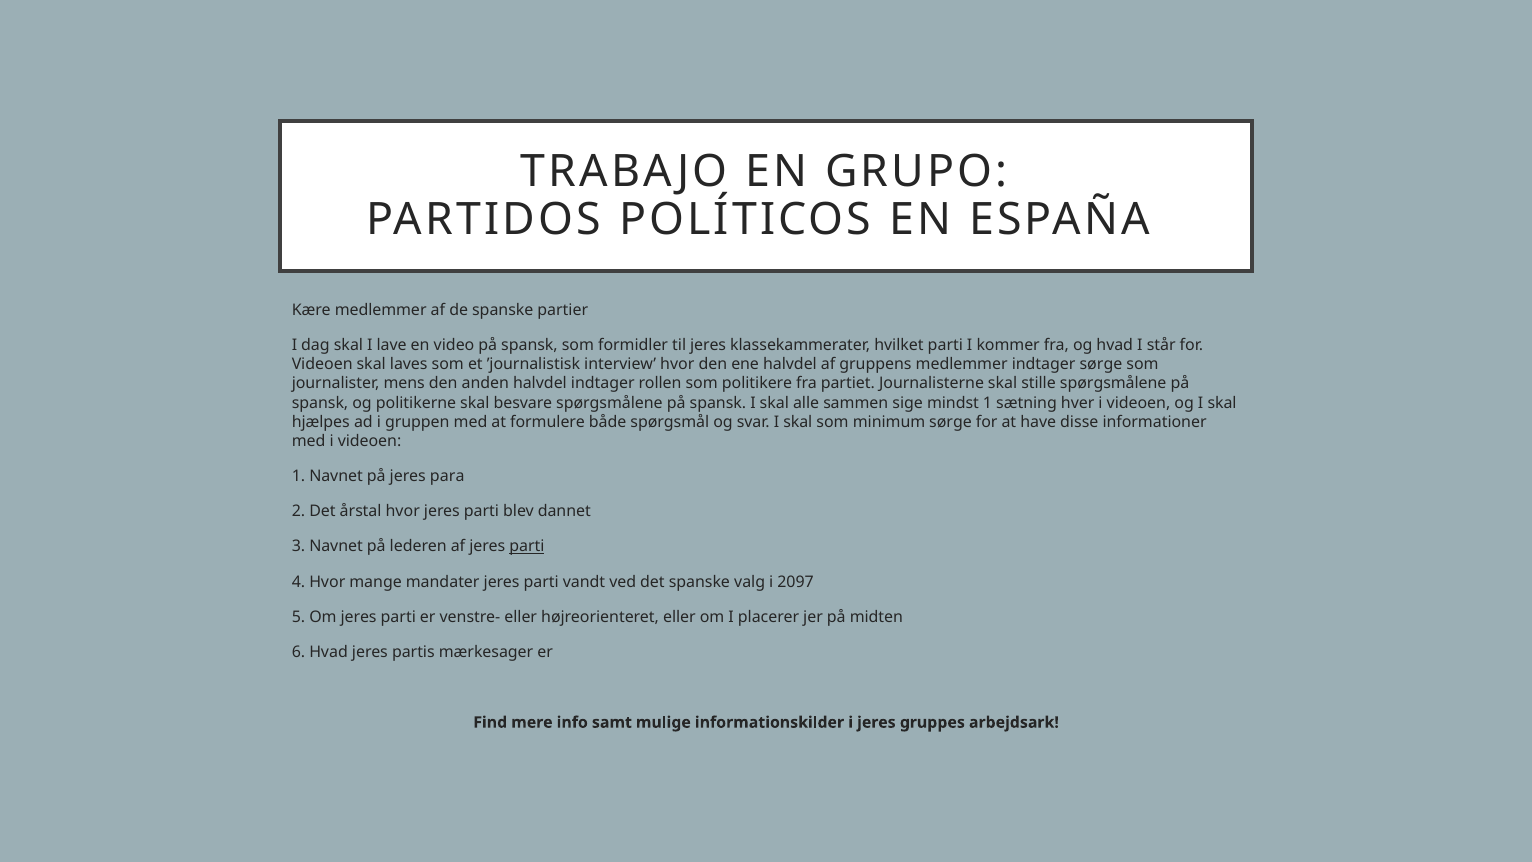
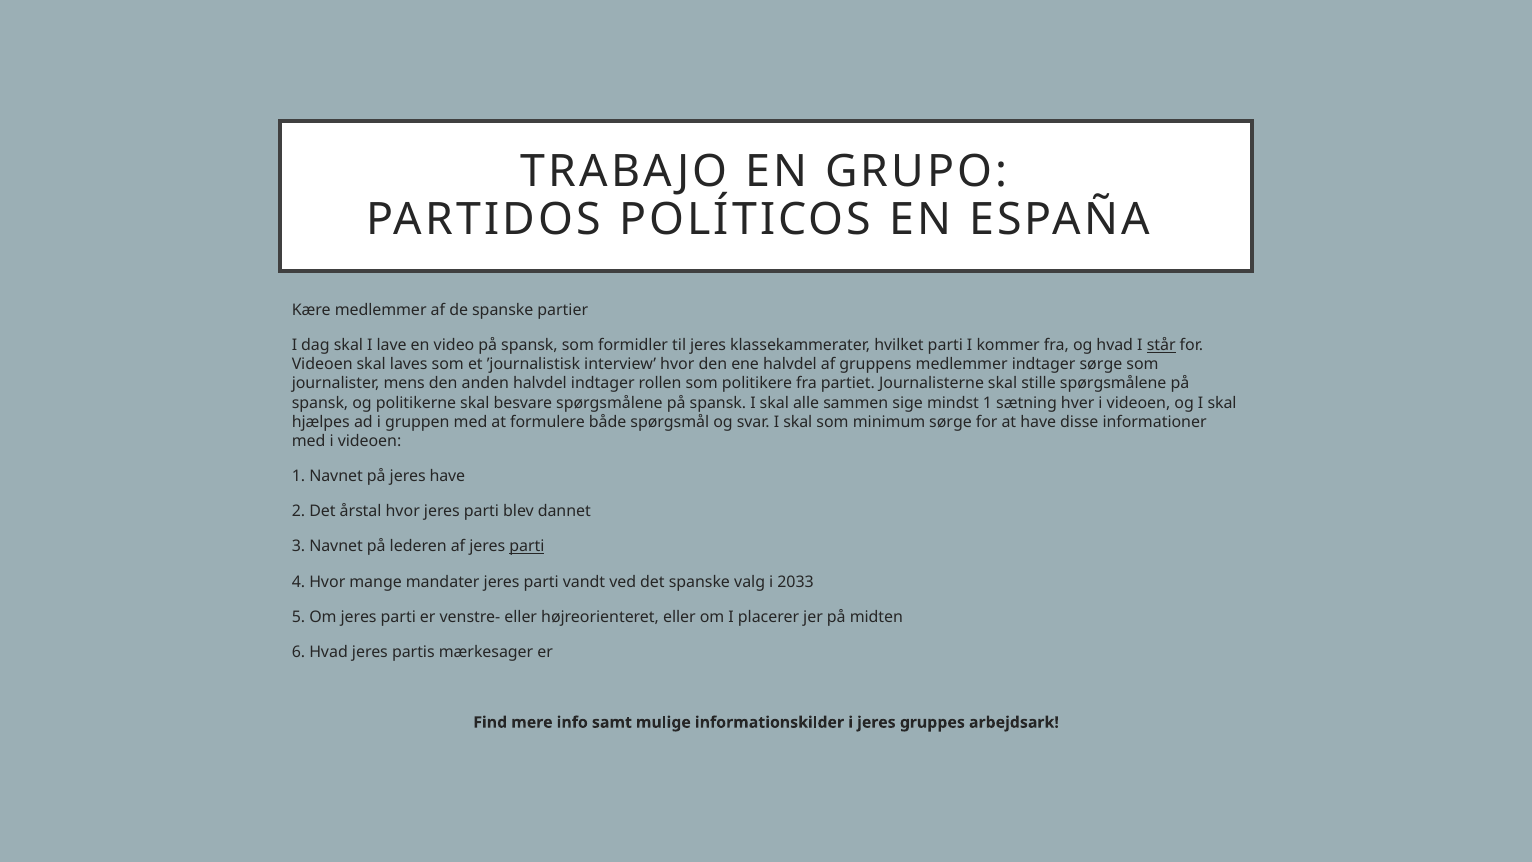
står underline: none -> present
jeres para: para -> have
2097: 2097 -> 2033
